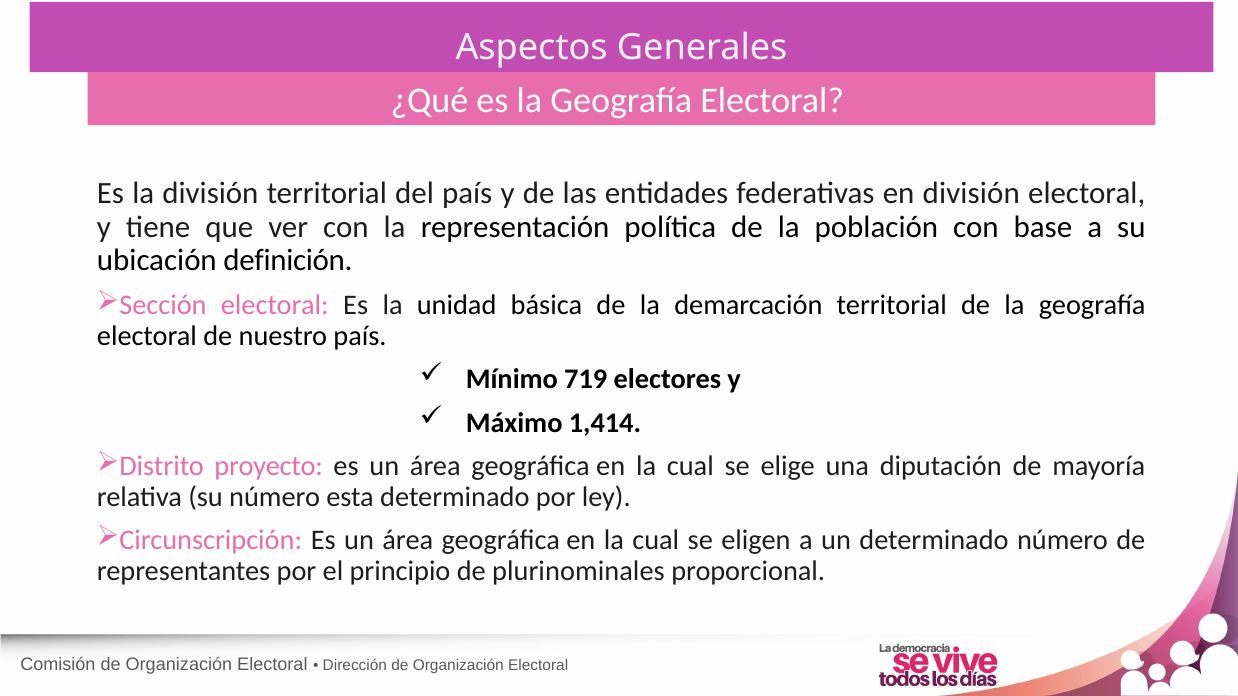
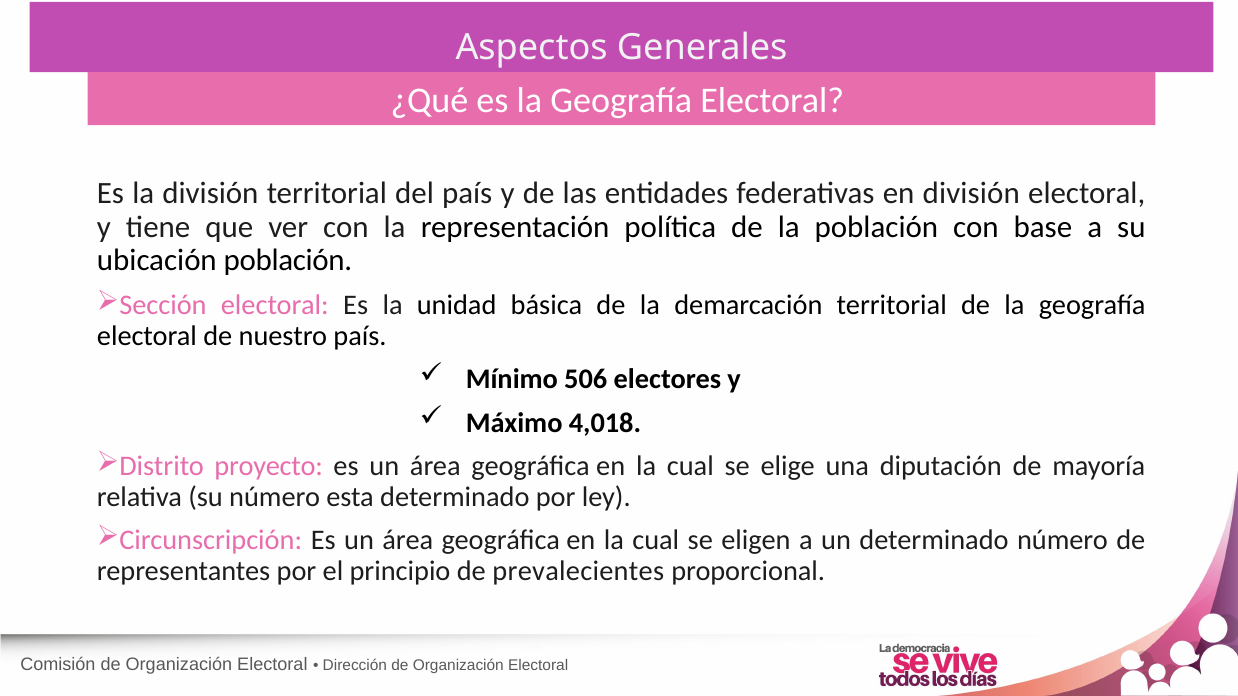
ubicación definición: definición -> población
719: 719 -> 506
1,414: 1,414 -> 4,018
plurinominales: plurinominales -> prevalecientes
